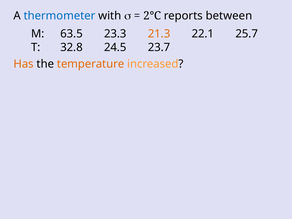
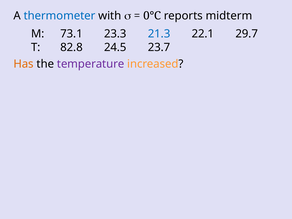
2℃: 2℃ -> 0℃
between: between -> midterm
63.5: 63.5 -> 73.1
21.3 colour: orange -> blue
25.7: 25.7 -> 29.7
32.8: 32.8 -> 82.8
temperature colour: orange -> purple
